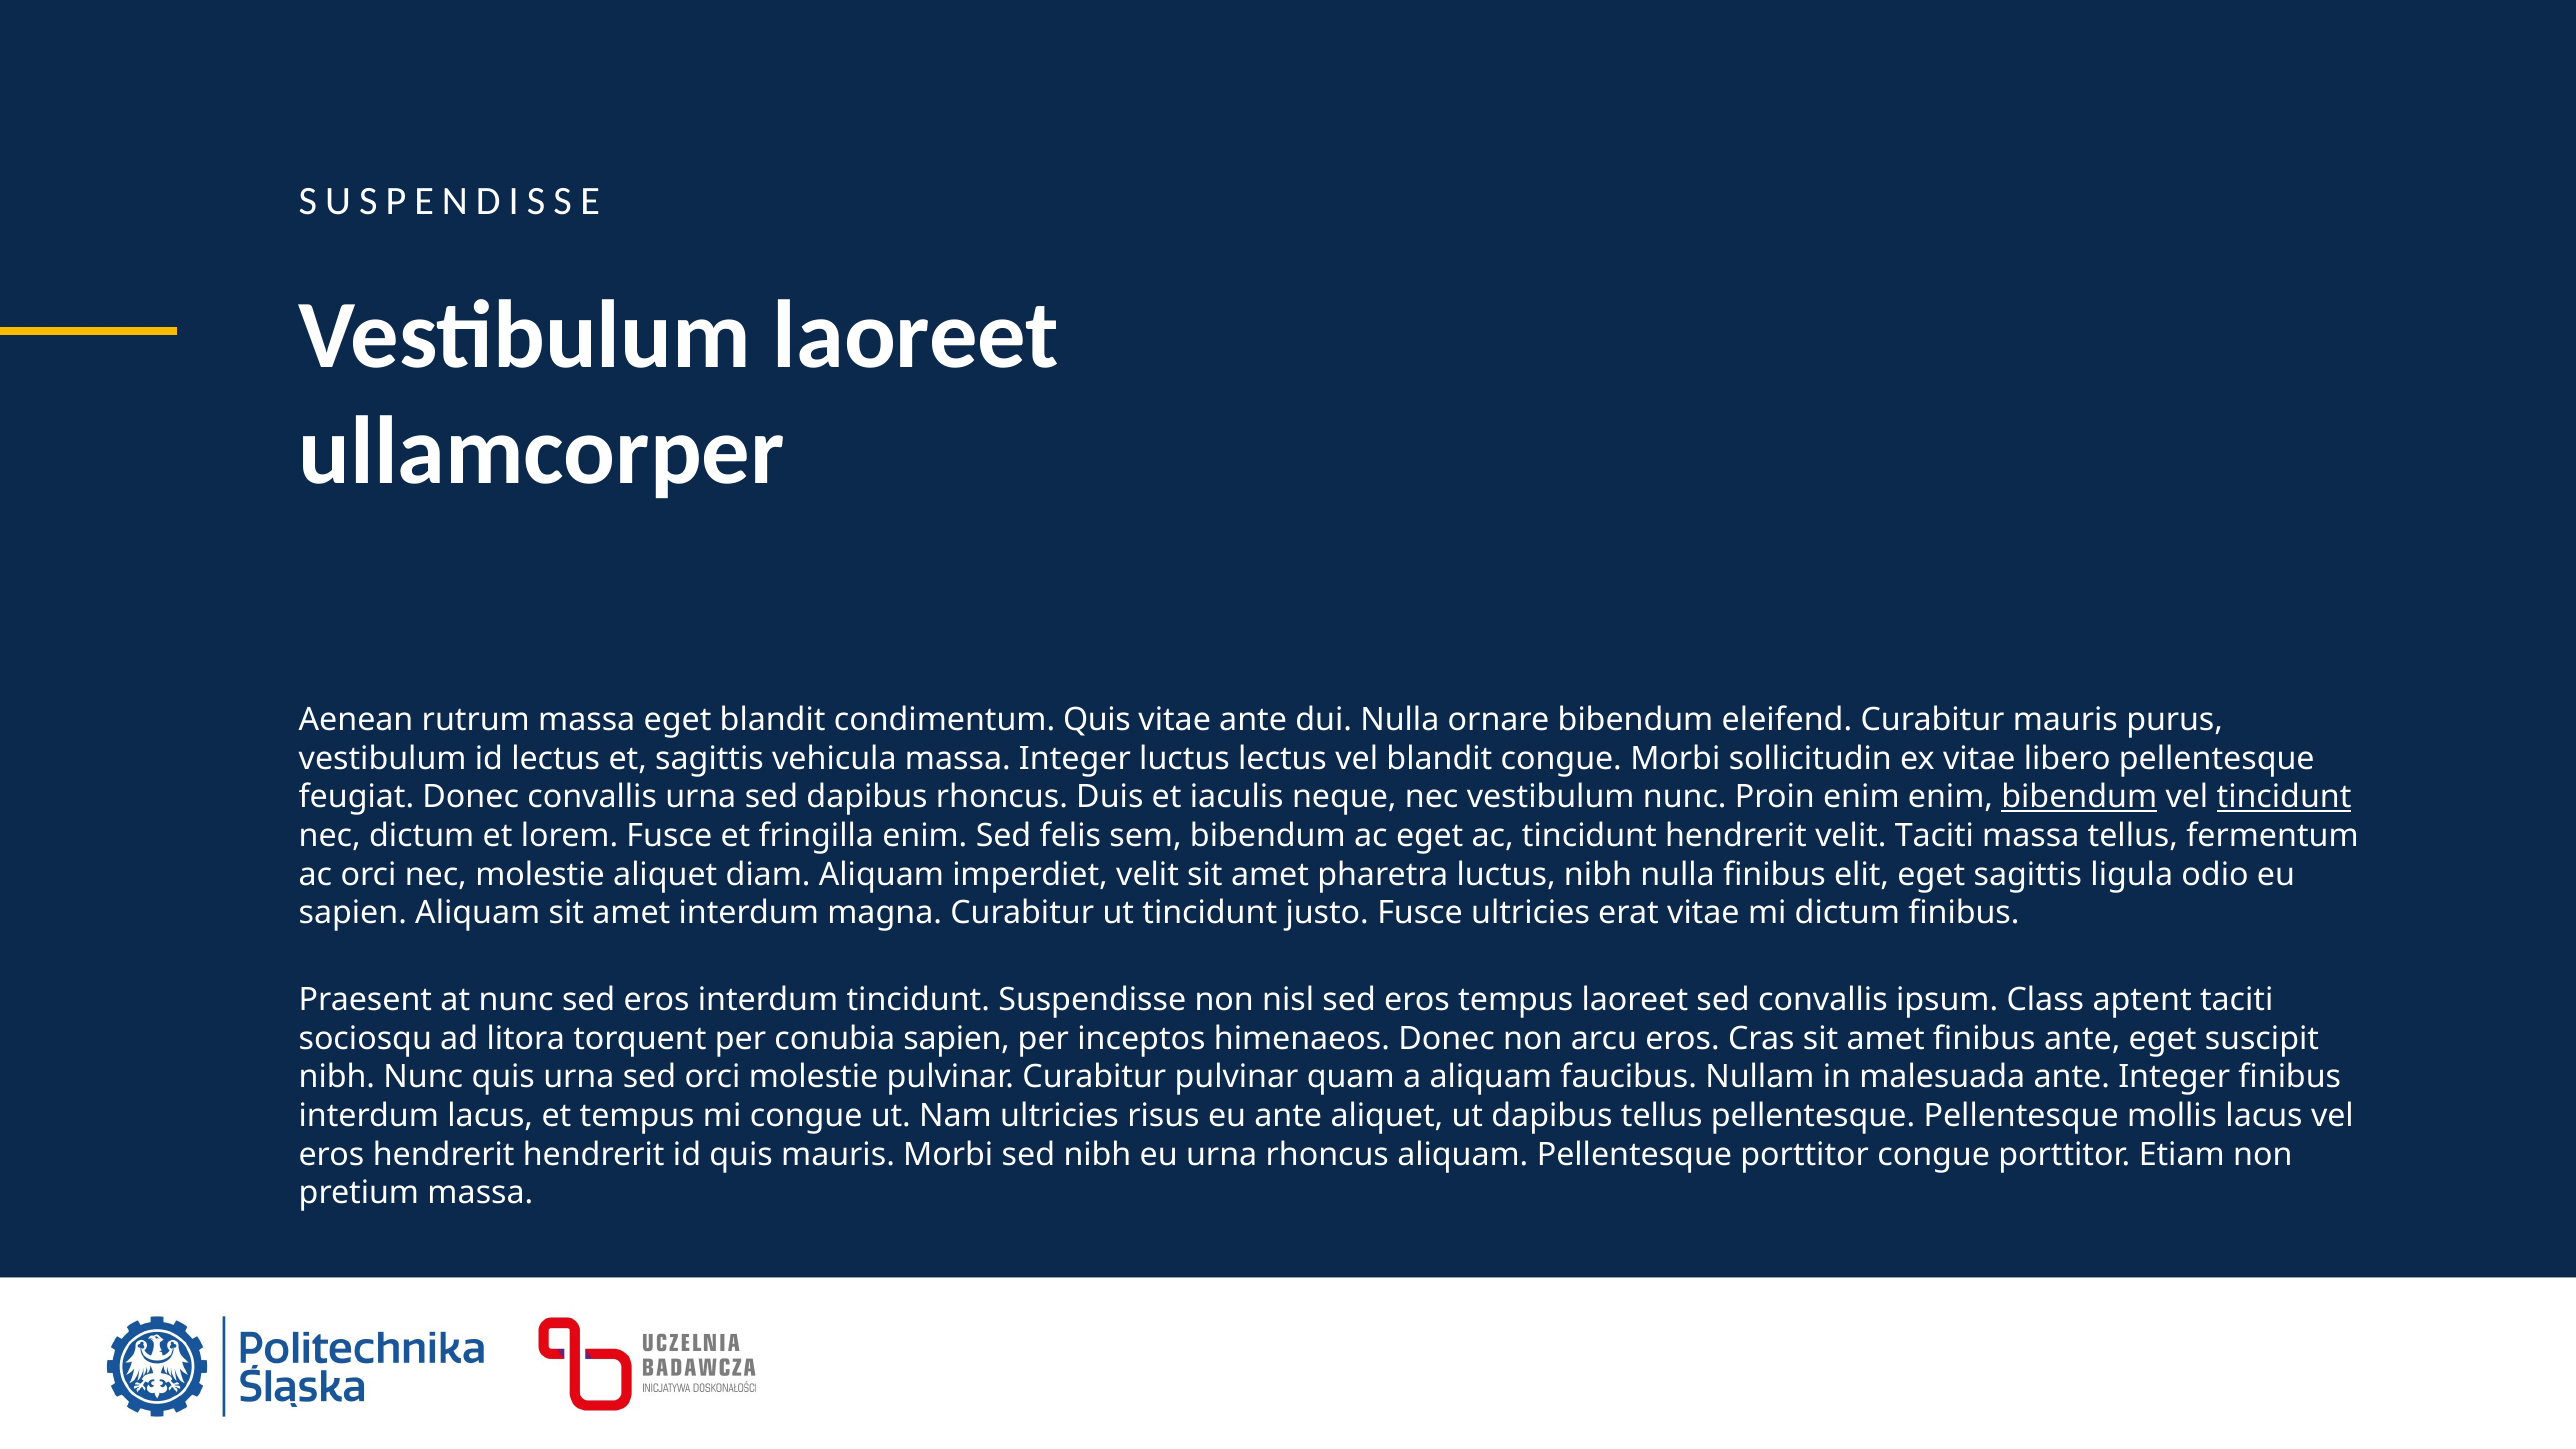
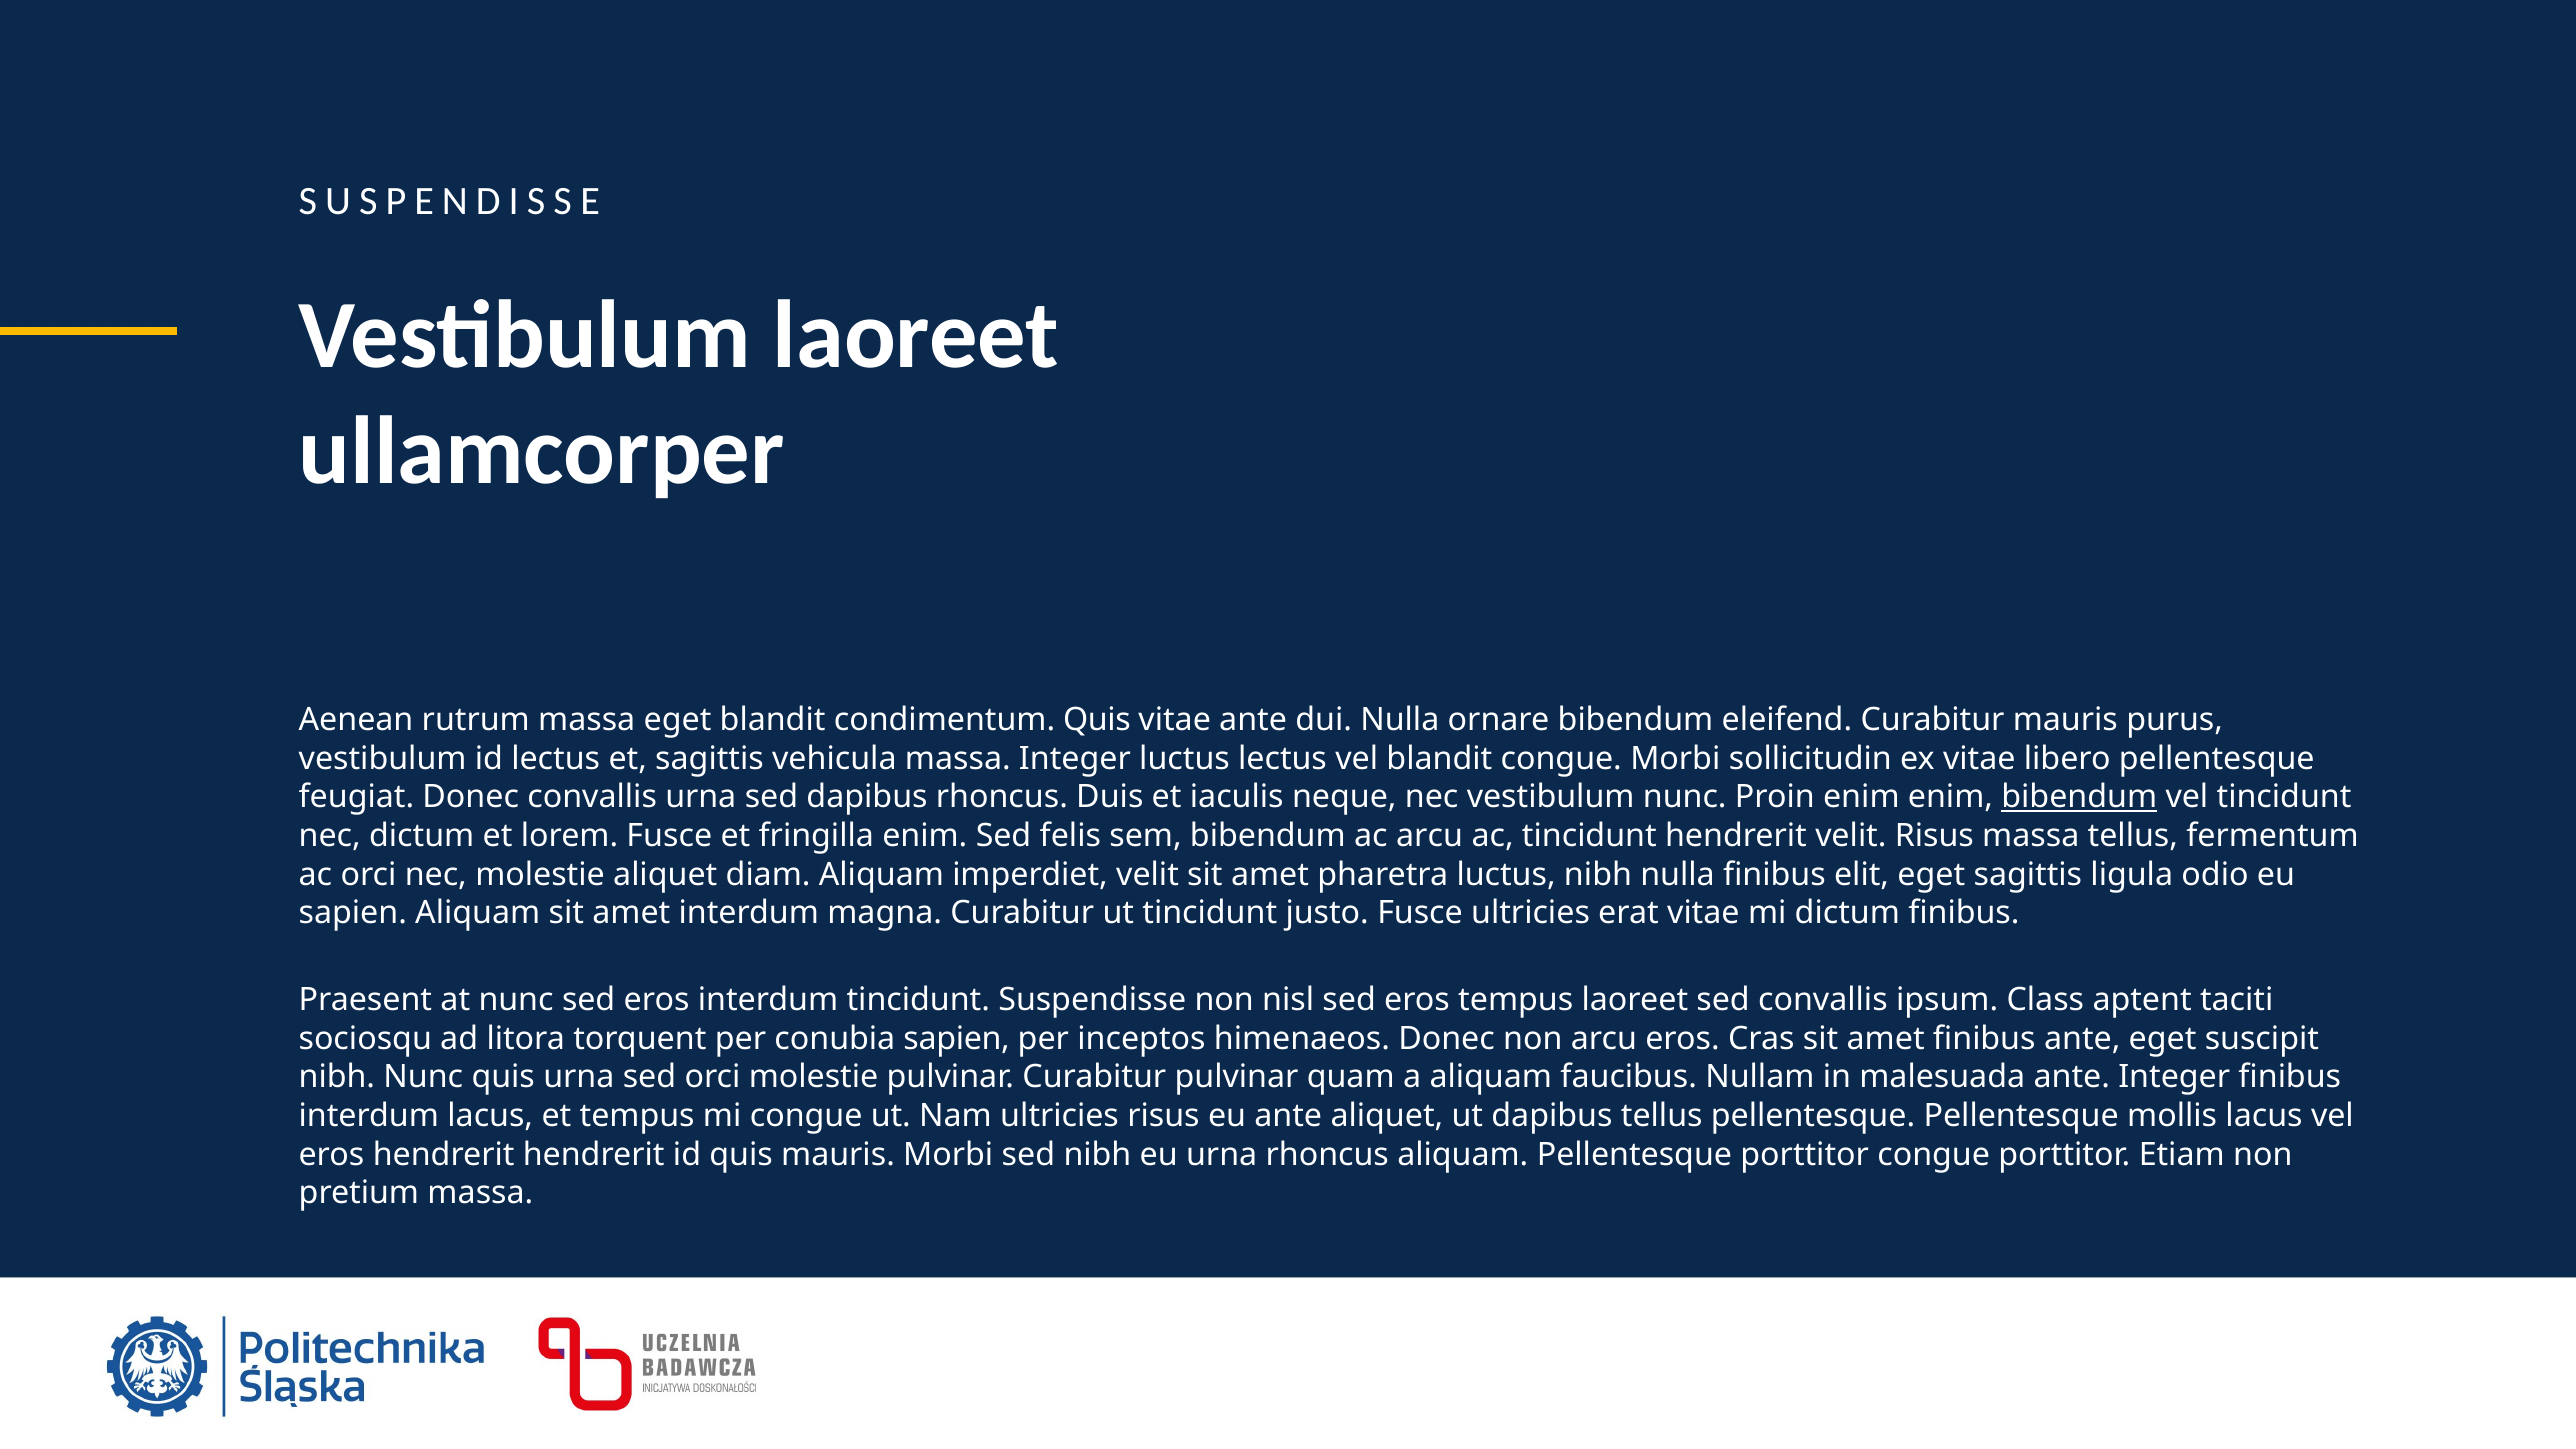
tincidunt at (2284, 797) underline: present -> none
ac eget: eget -> arcu
velit Taciti: Taciti -> Risus
